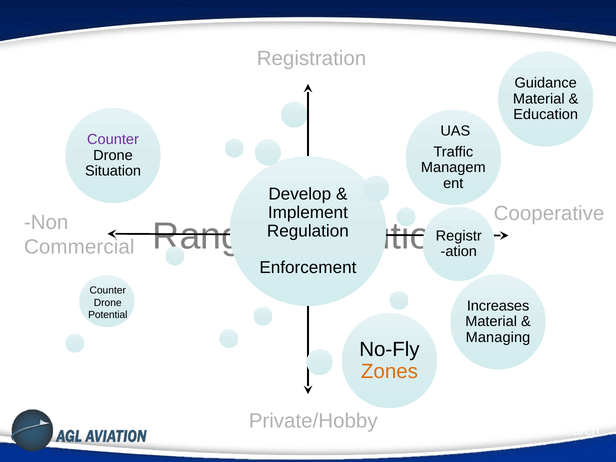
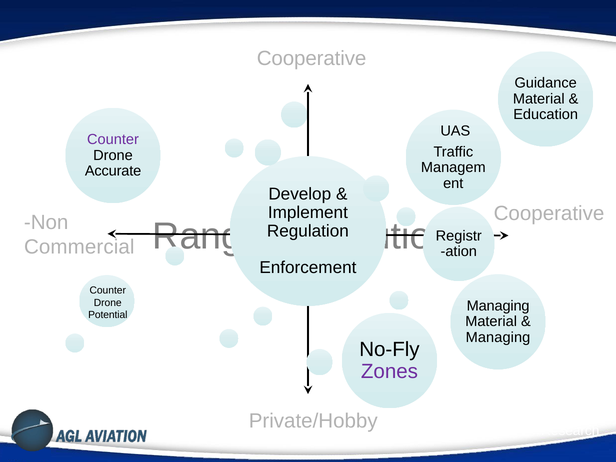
Registration at (311, 59): Registration -> Cooperative
Situation: Situation -> Accurate
Increases at (498, 306): Increases -> Managing
Zones colour: orange -> purple
